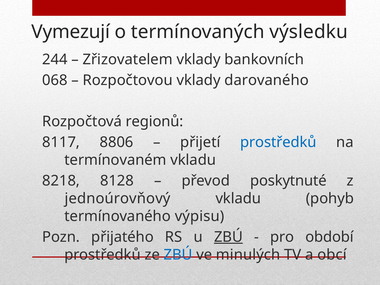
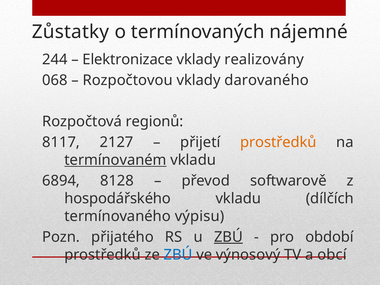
Vymezují: Vymezují -> Zůstatky
výsledku: výsledku -> nájemné
Zřizovatelem: Zřizovatelem -> Elektronizace
bankovních: bankovních -> realizovány
8806: 8806 -> 2127
prostředků at (278, 142) colour: blue -> orange
termínovaném underline: none -> present
8218: 8218 -> 6894
poskytnuté: poskytnuté -> softwarově
jednoúrovňový: jednoúrovňový -> hospodářského
pohyb: pohyb -> dílčích
minulých: minulých -> výnosový
